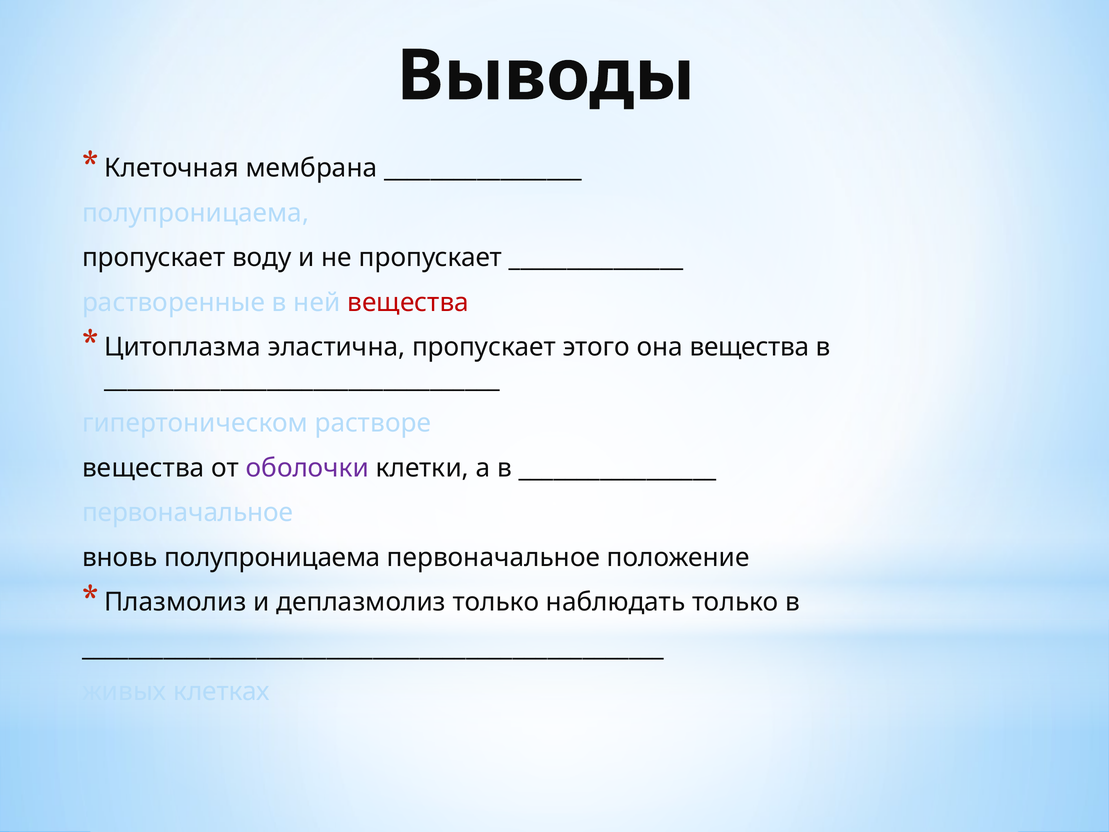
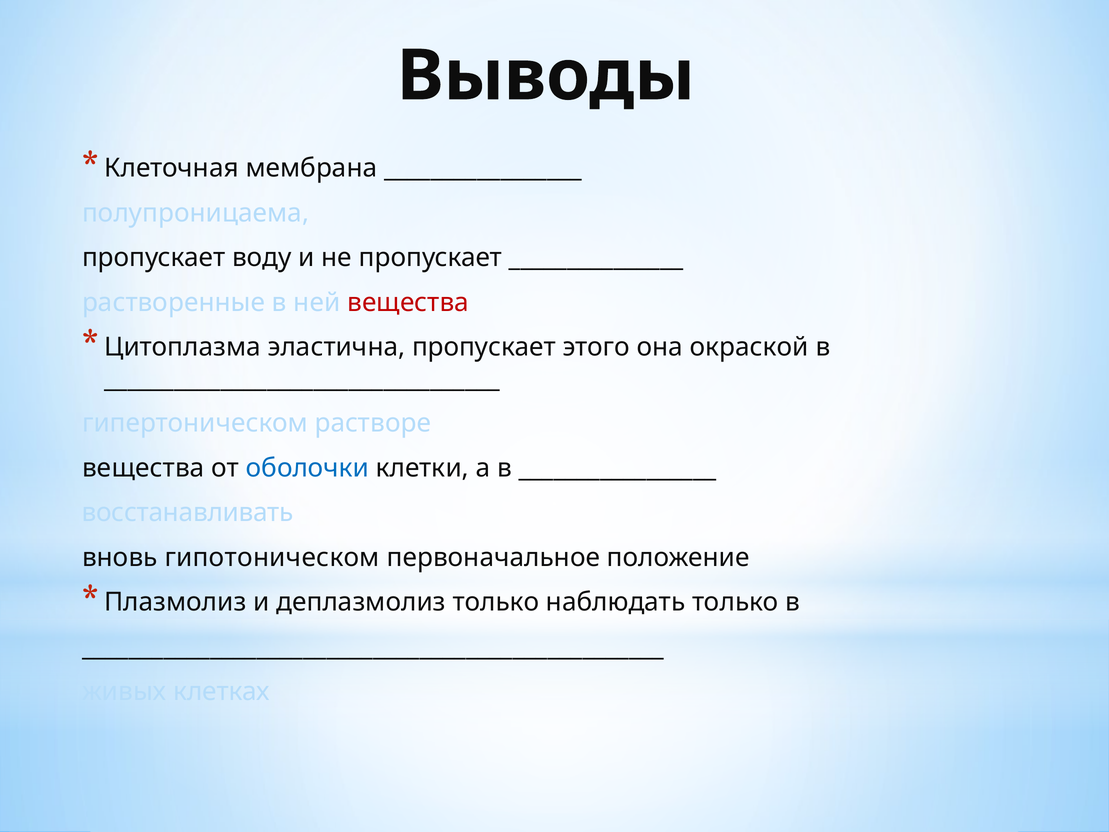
она вещества: вещества -> окраской
оболочки colour: purple -> blue
первоначальное at (188, 513): первоначальное -> восстанавливать
вновь полупроницаема: полупроницаема -> гипотоническом
